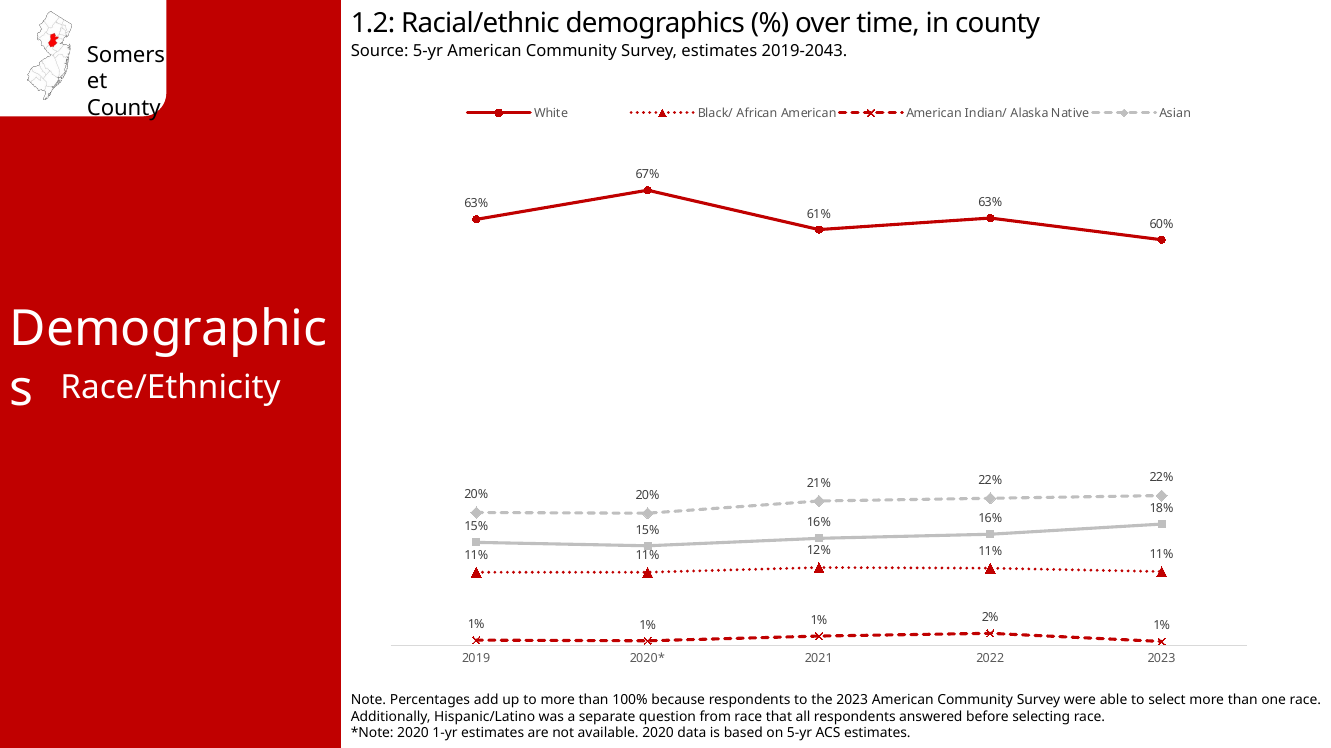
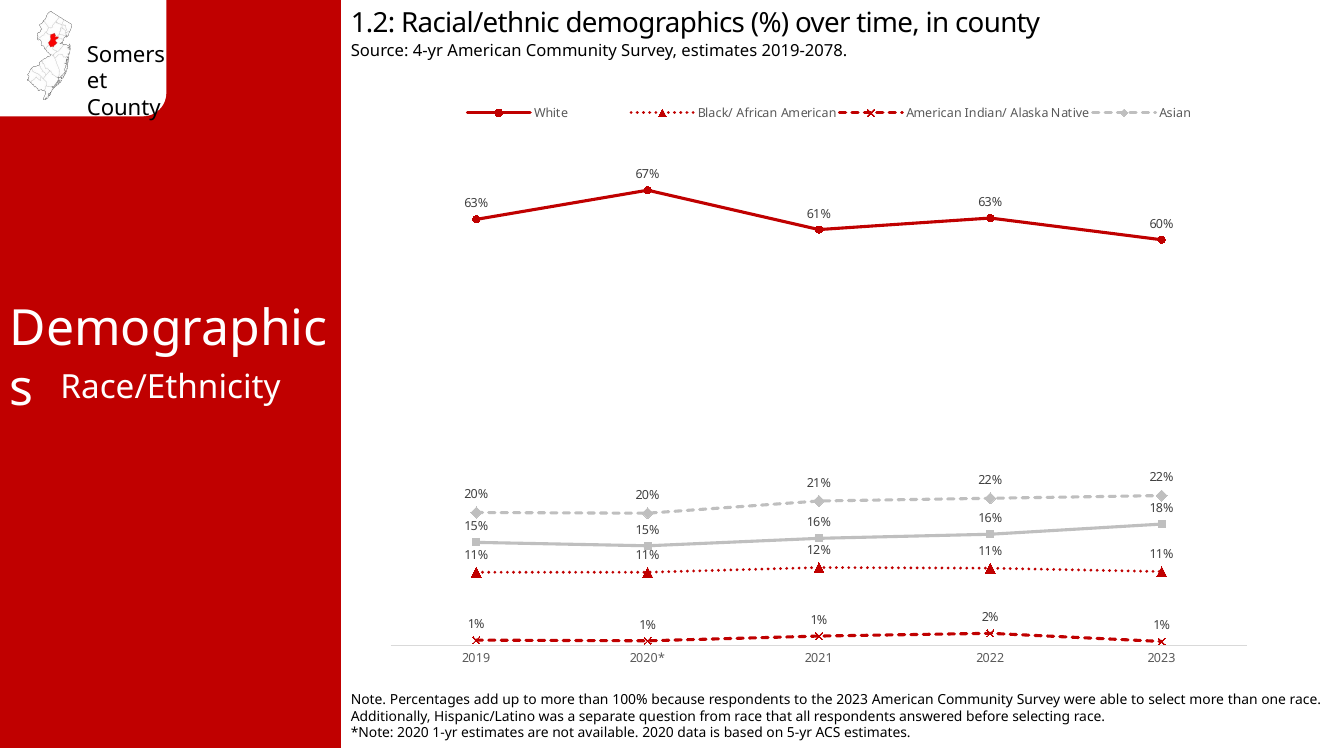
Source 5-yr: 5-yr -> 4-yr
2019-2043: 2019-2043 -> 2019-2078
